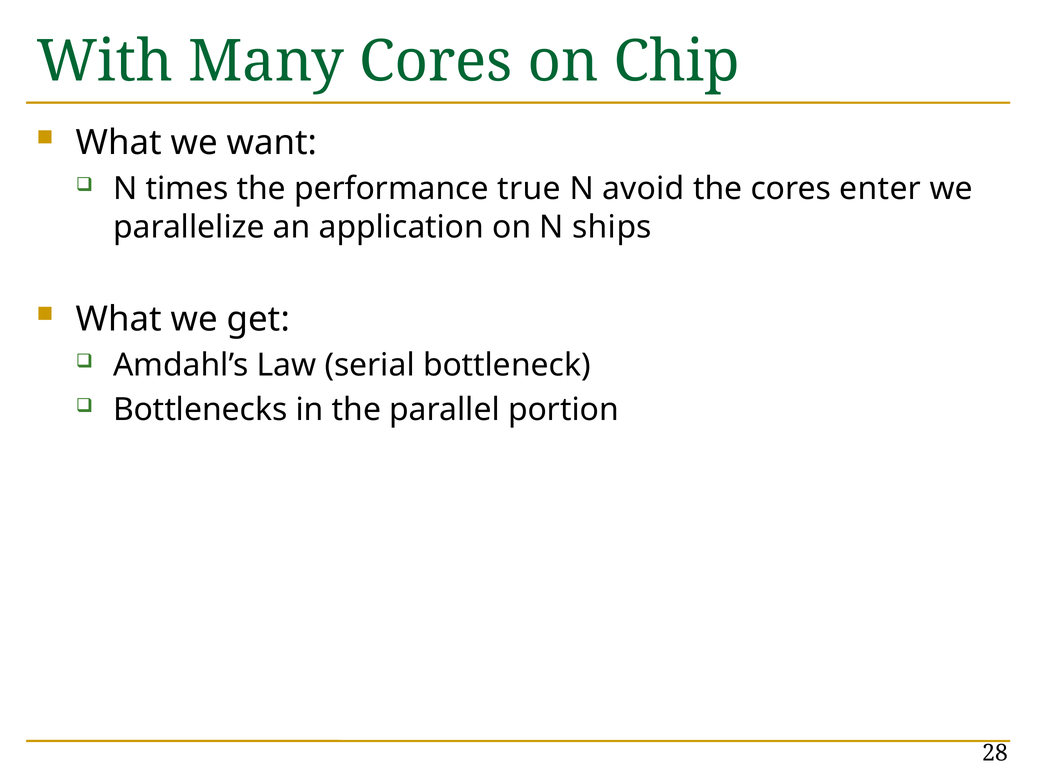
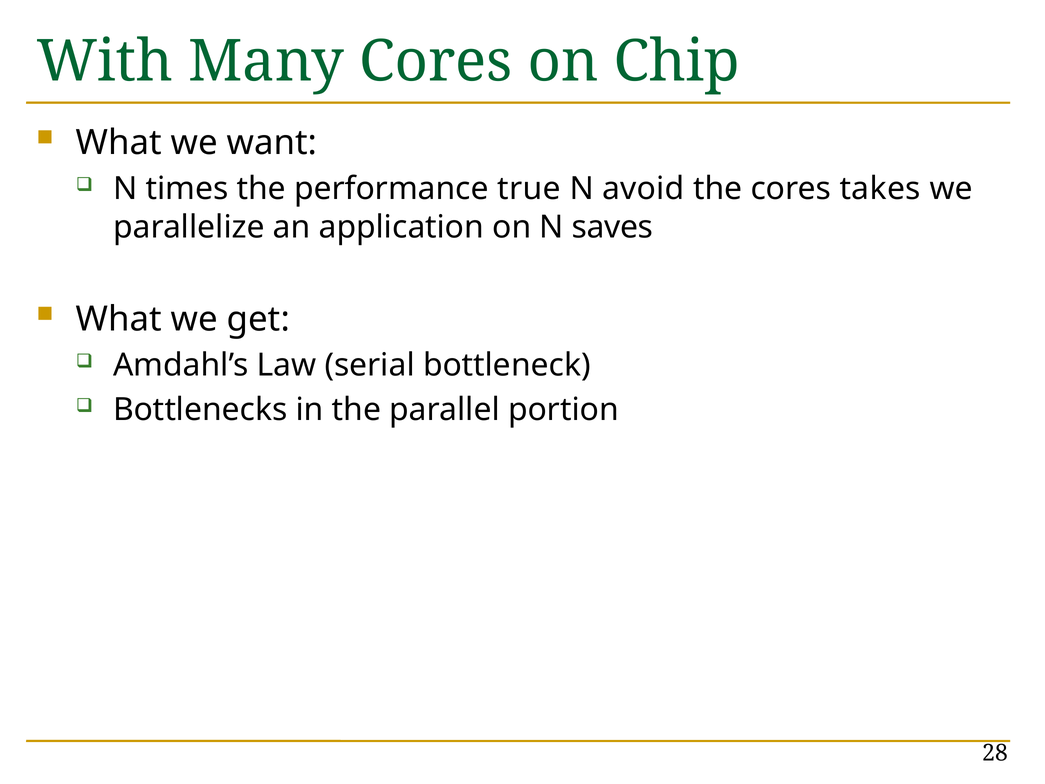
enter: enter -> takes
ships: ships -> saves
